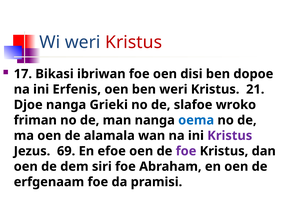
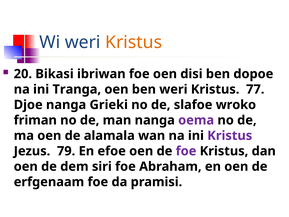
Kristus at (134, 42) colour: red -> orange
17: 17 -> 20
Erfenis: Erfenis -> Tranga
21: 21 -> 77
oema colour: blue -> purple
69: 69 -> 79
